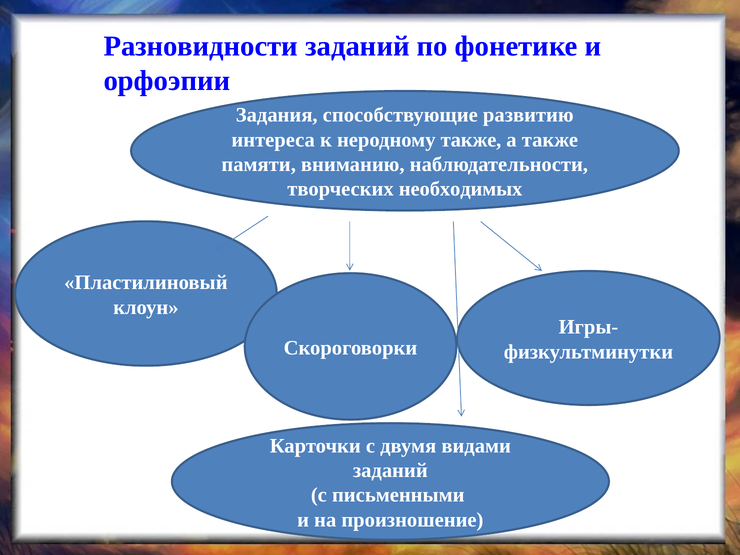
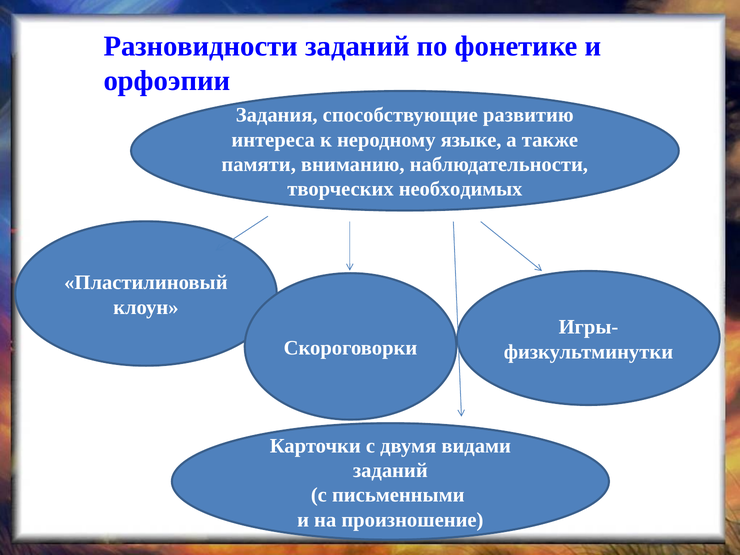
неродному также: также -> языке
